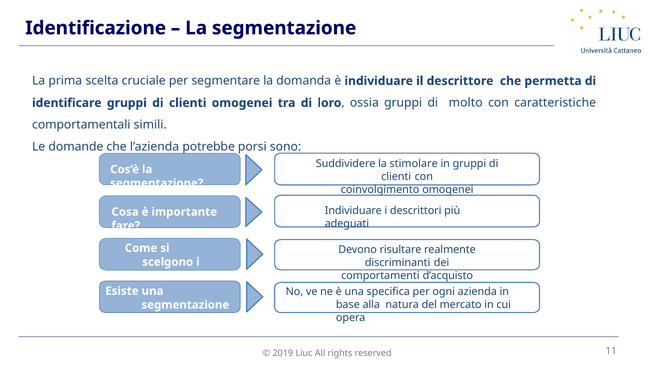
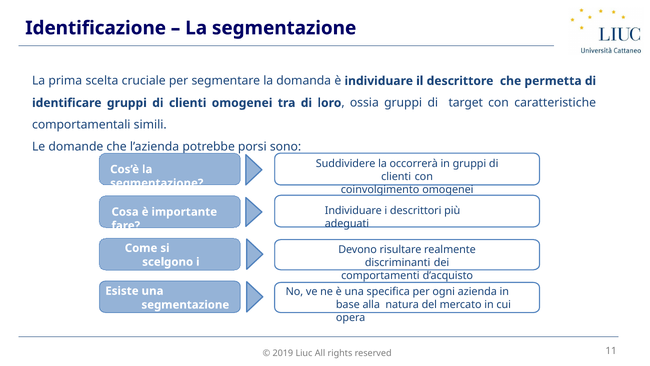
molto: molto -> target
stimolare: stimolare -> occorrerà
